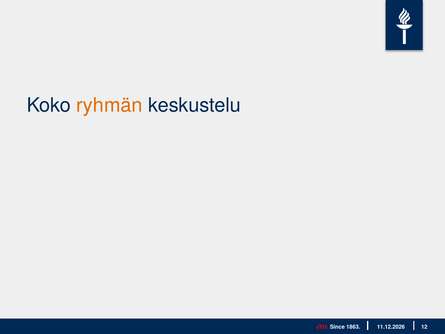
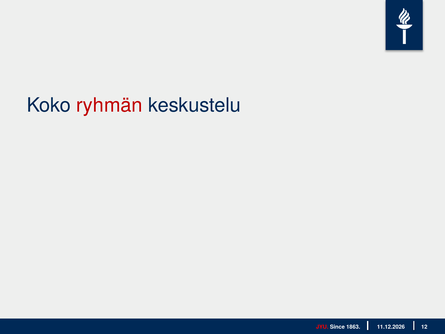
ryhmän colour: orange -> red
